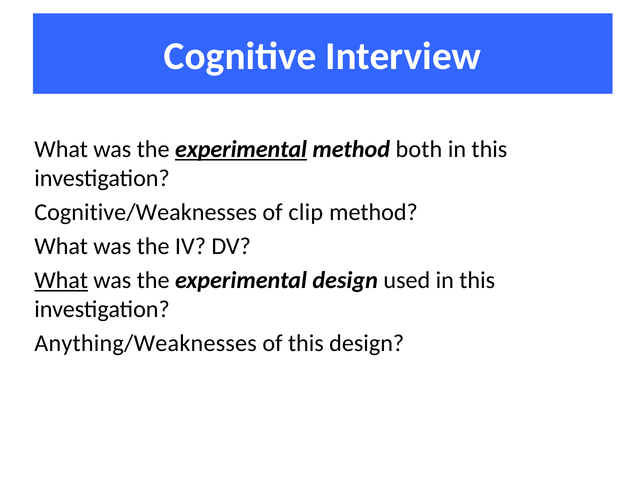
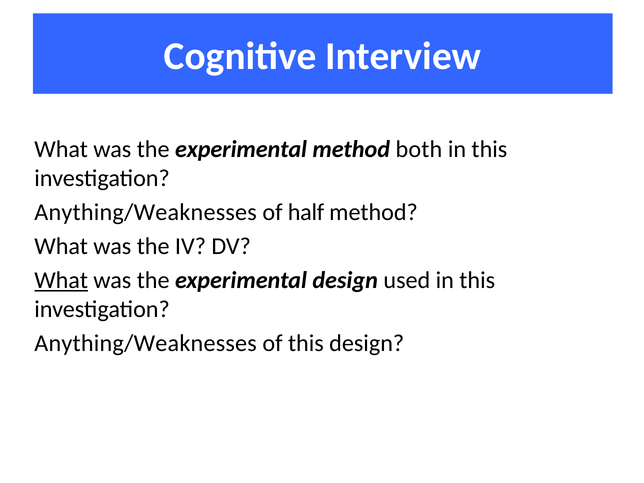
experimental at (241, 149) underline: present -> none
Cognitive/Weaknesses at (146, 212): Cognitive/Weaknesses -> Anything/Weaknesses
clip: clip -> half
